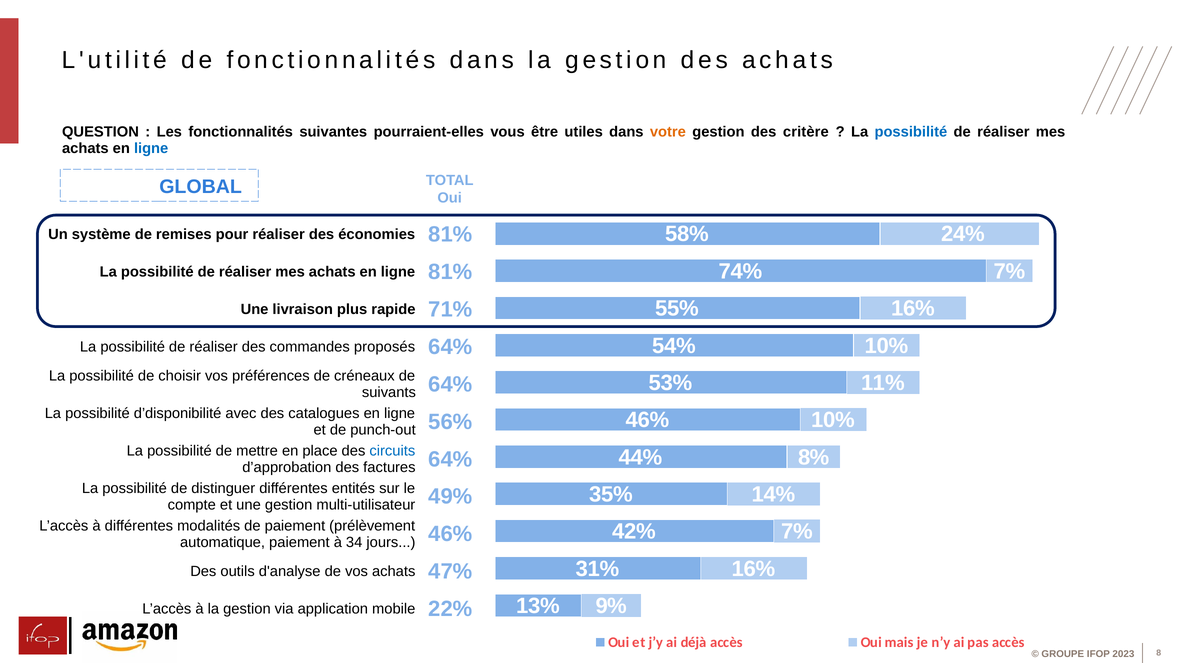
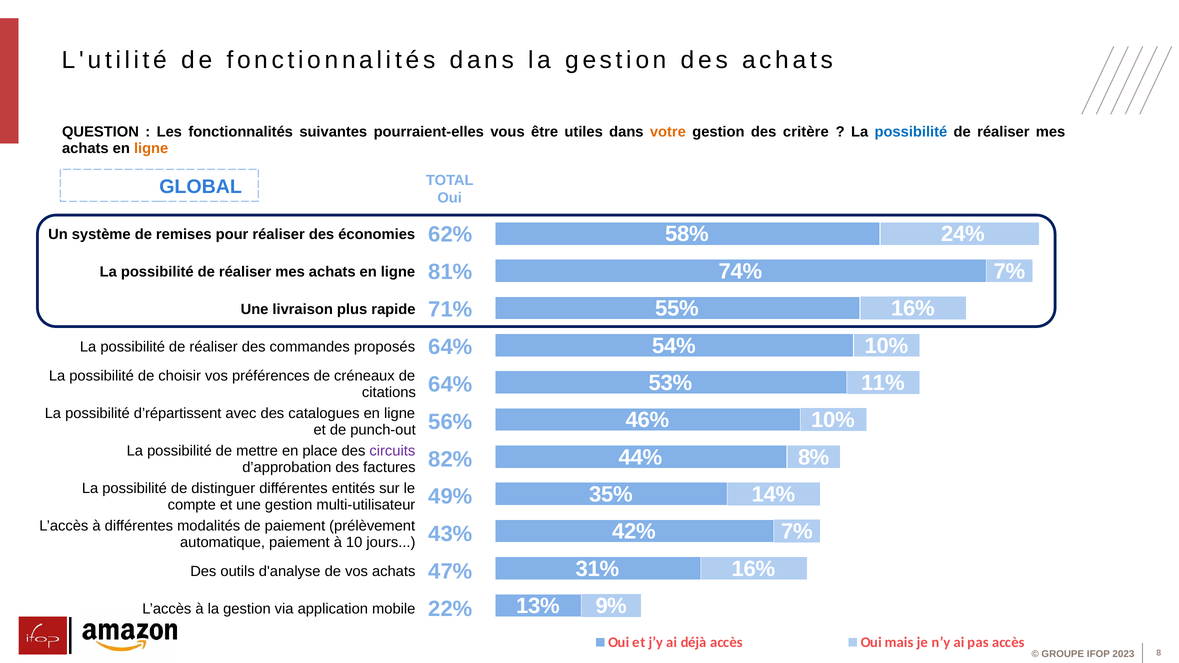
ligne at (151, 149) colour: blue -> orange
81% at (450, 235): 81% -> 62%
suivants: suivants -> citations
d’disponibilité: d’disponibilité -> d’répartissent
circuits colour: blue -> purple
64% at (450, 459): 64% -> 82%
46% at (450, 534): 46% -> 43%
34: 34 -> 10
